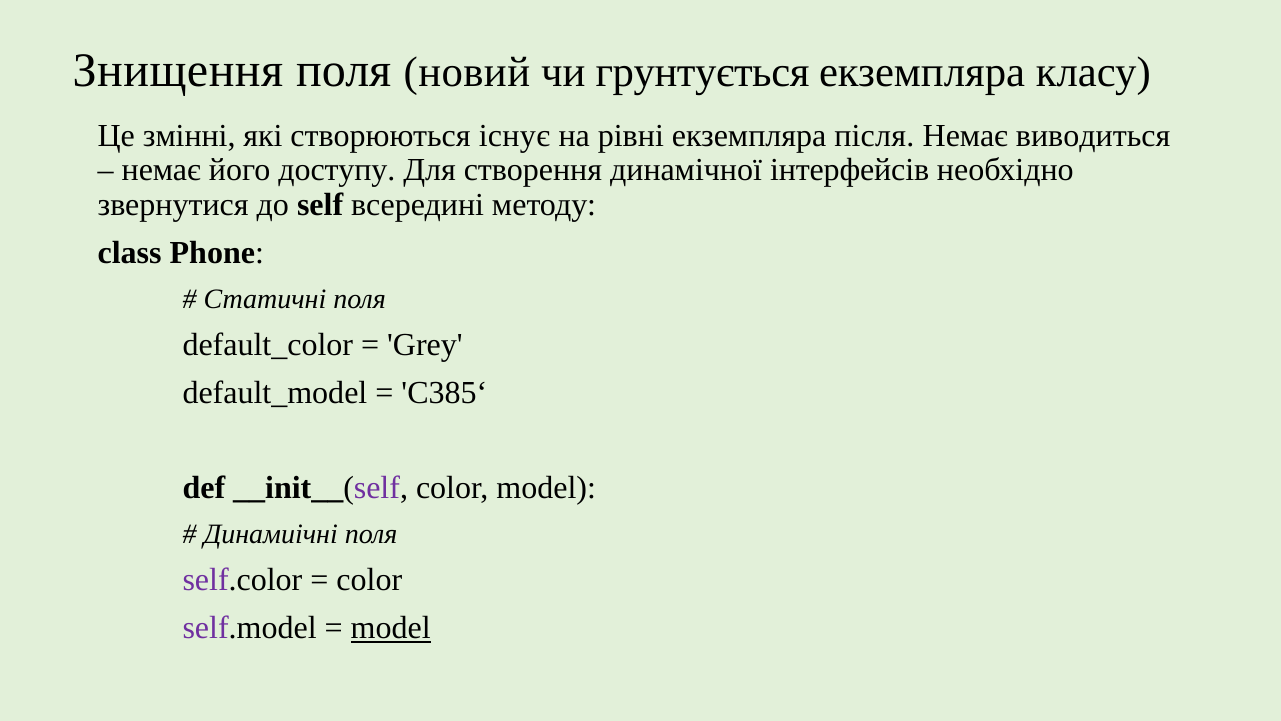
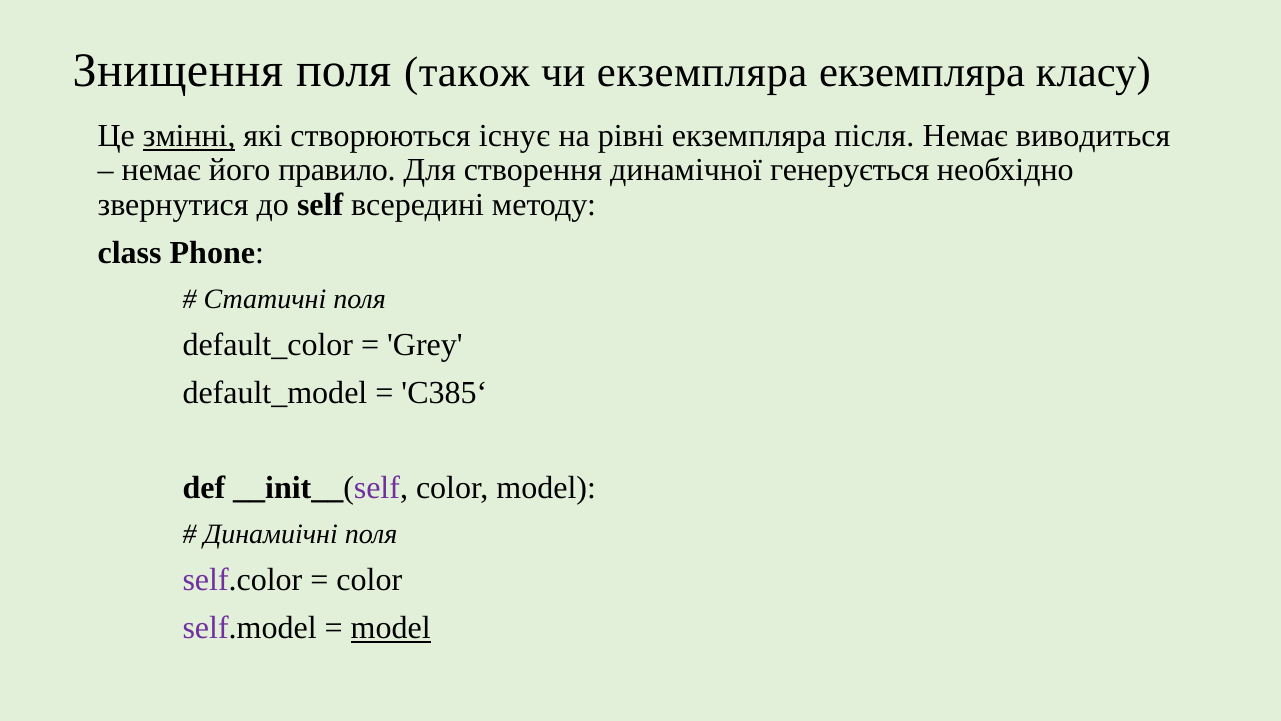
новий: новий -> також
чи грунтується: грунтується -> екземпляра
змінні underline: none -> present
доступу: доступу -> правило
інтерфейсів: інтерфейсів -> генерується
